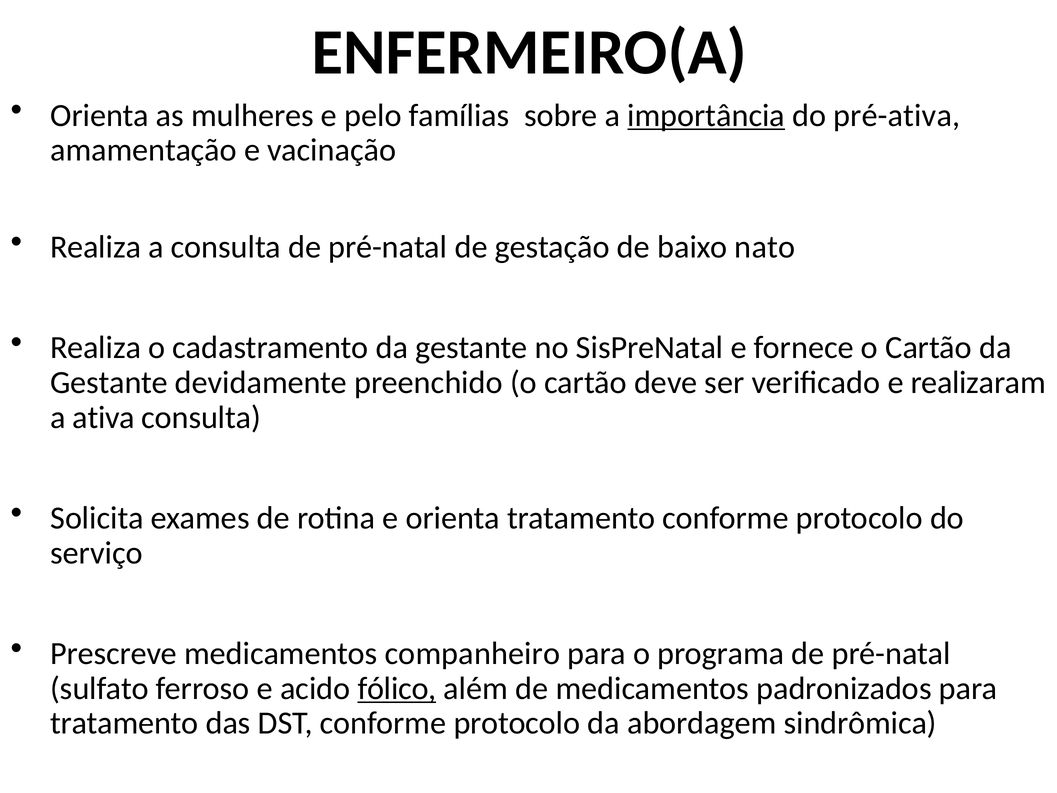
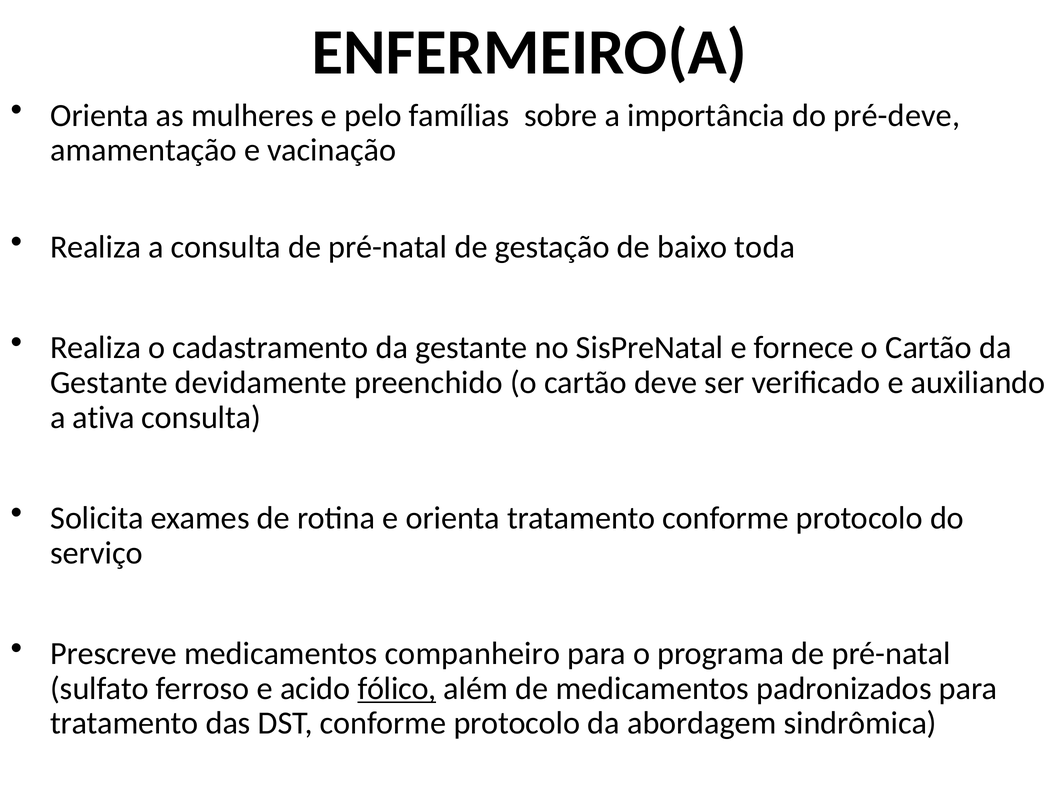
importância underline: present -> none
pré-ativa: pré-ativa -> pré-deve
nato: nato -> toda
realizaram: realizaram -> auxiliando
